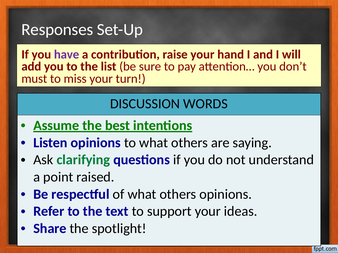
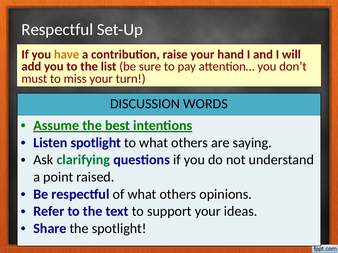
Responses at (57, 30): Responses -> Respectful
have colour: purple -> orange
Listen opinions: opinions -> spotlight
